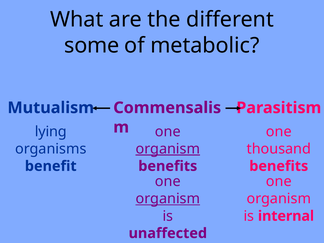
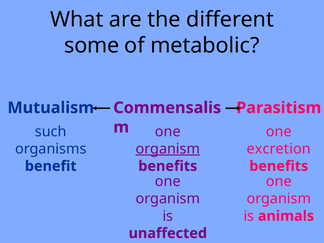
lying: lying -> such
thousand: thousand -> excretion
organism at (168, 199) underline: present -> none
internal: internal -> animals
